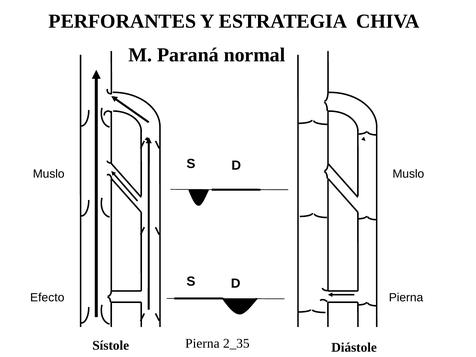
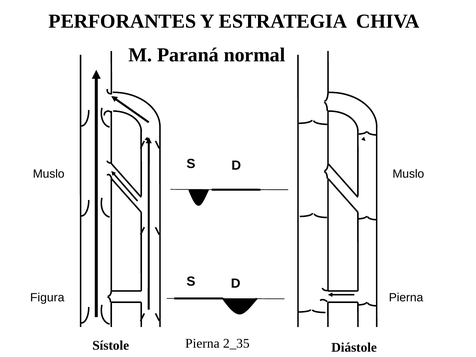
Efecto: Efecto -> Figura
